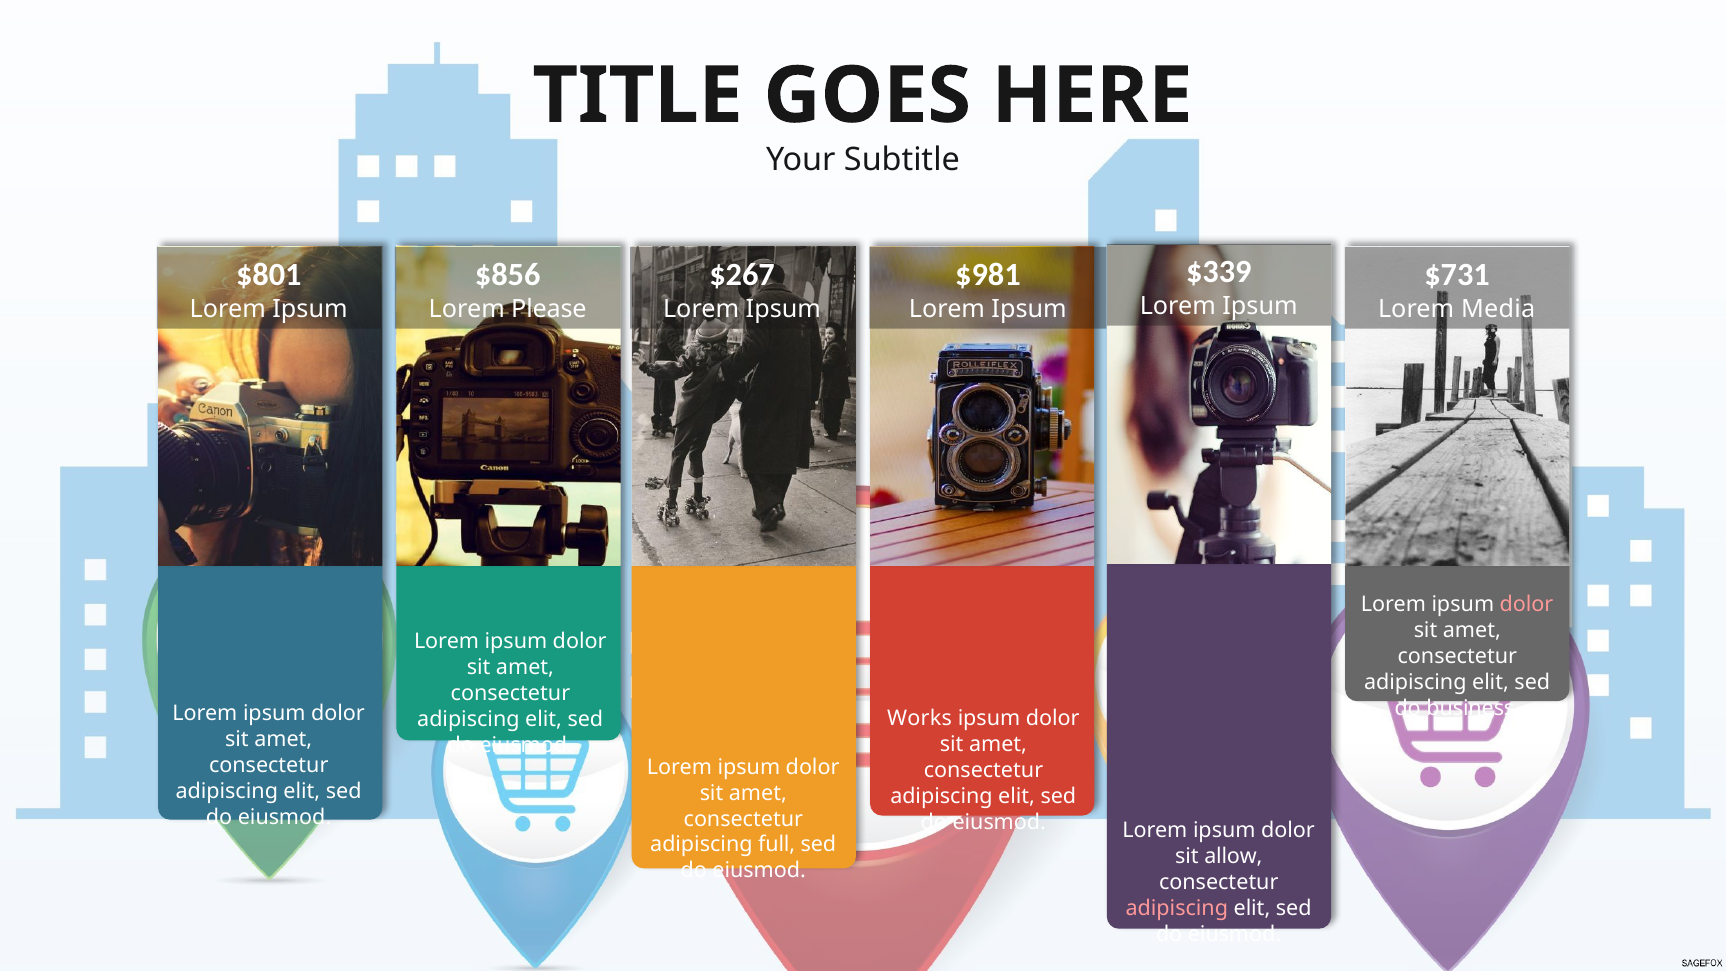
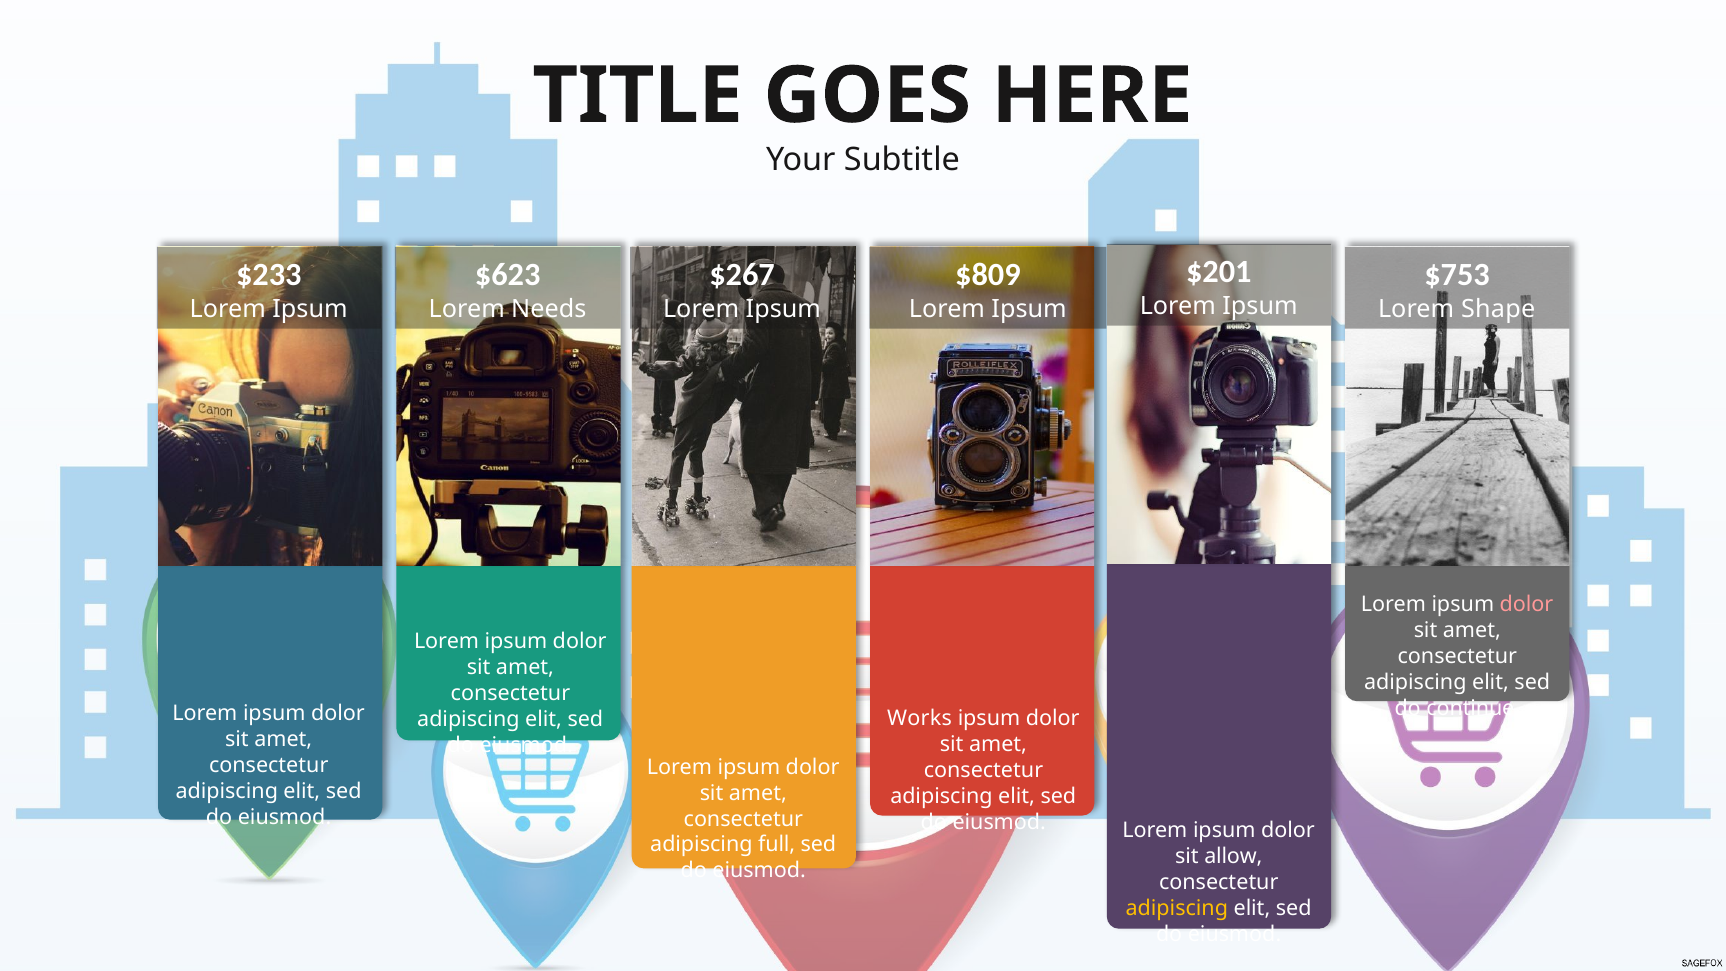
$339: $339 -> $201
$801: $801 -> $233
$856: $856 -> $623
$981: $981 -> $809
$731: $731 -> $753
Please: Please -> Needs
Media: Media -> Shape
business: business -> continue
adipiscing at (1177, 908) colour: pink -> yellow
